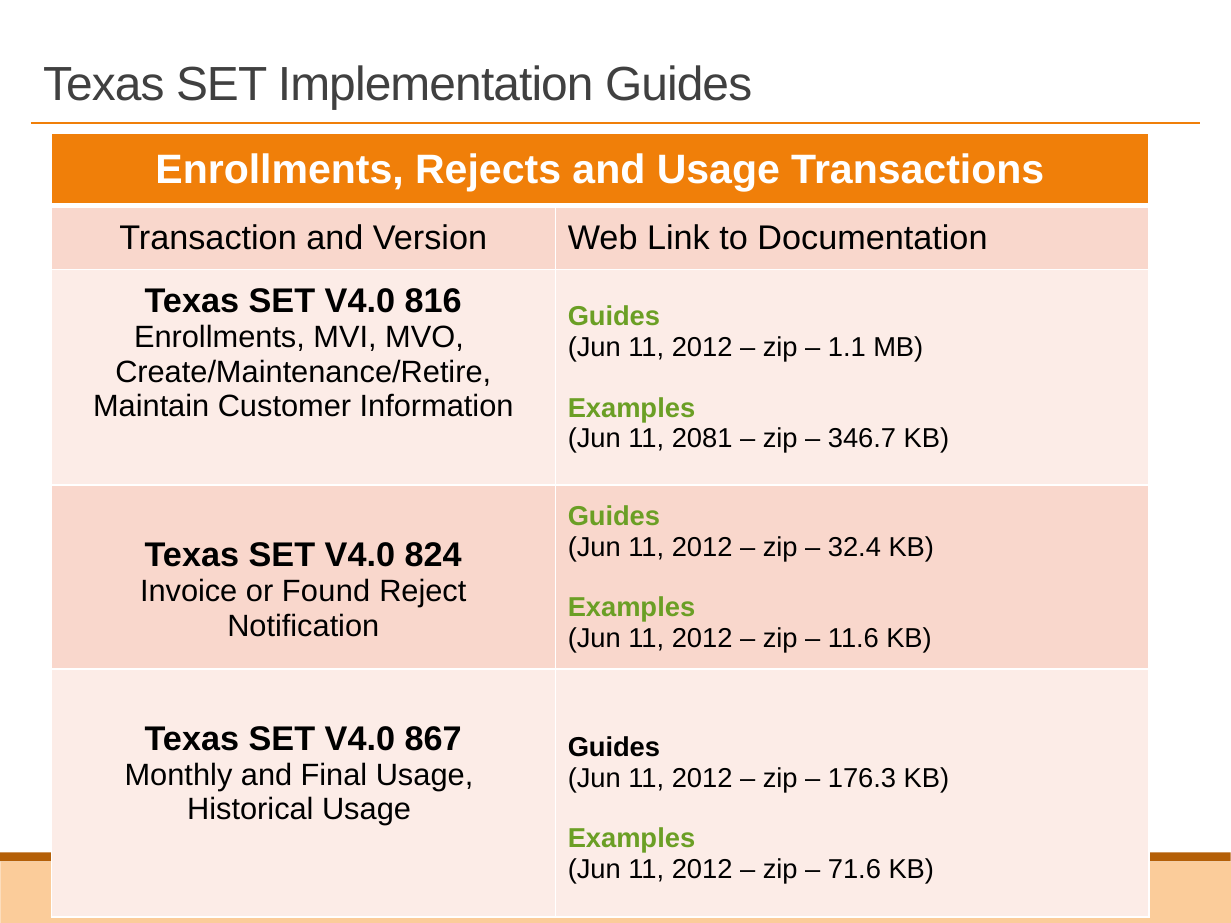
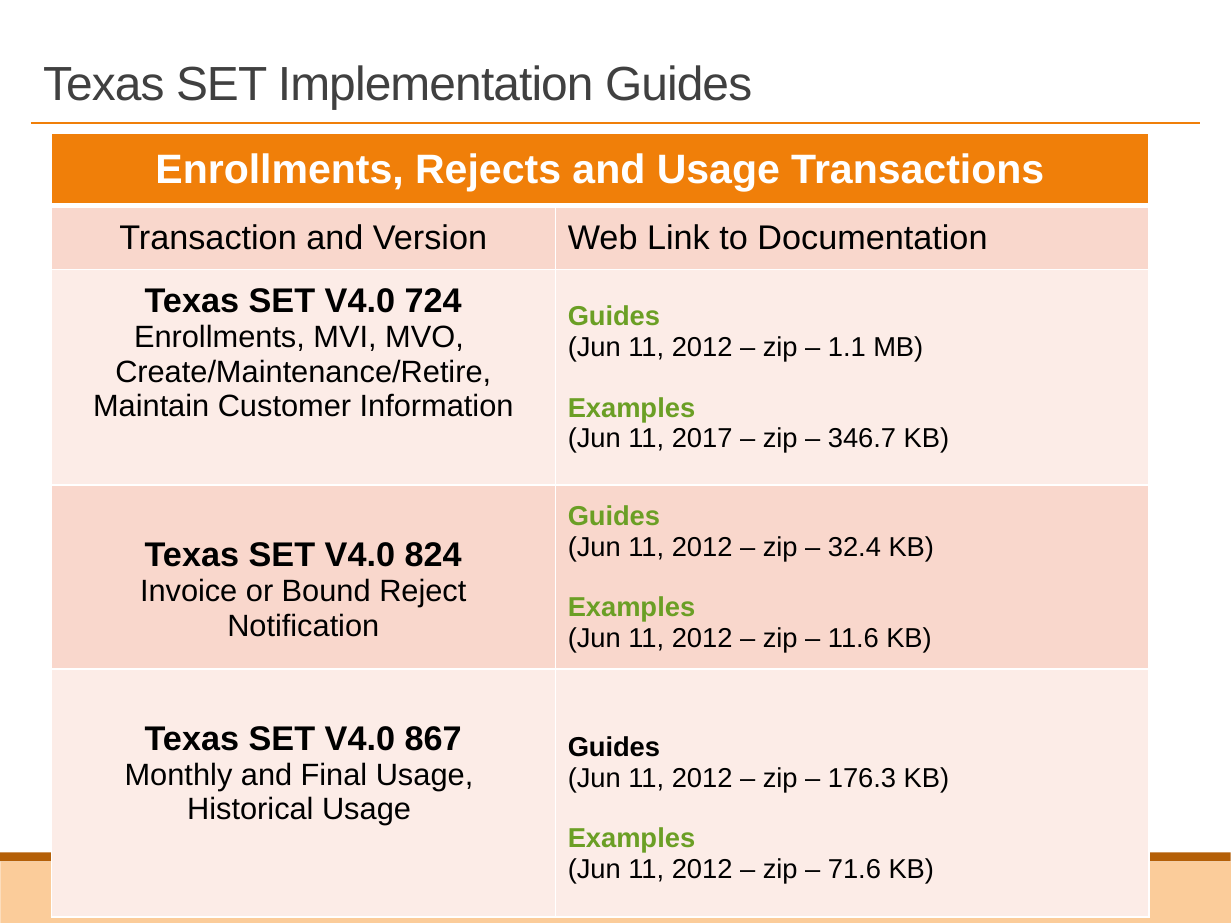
816: 816 -> 724
2081: 2081 -> 2017
Found: Found -> Bound
